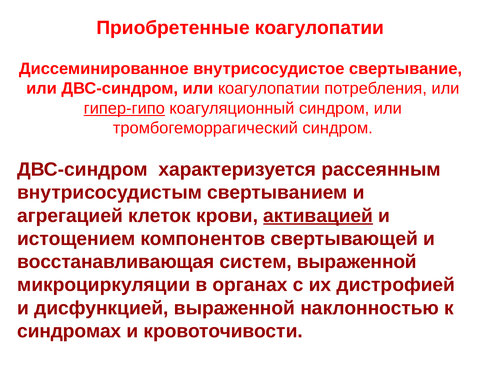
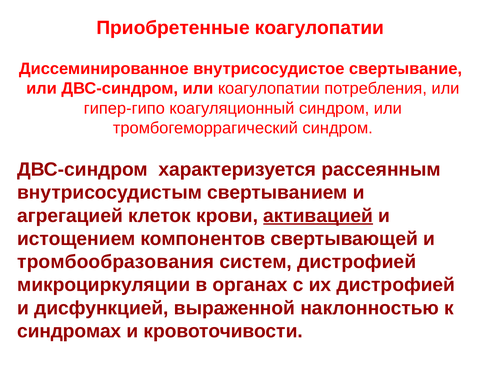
гипер-гипо underline: present -> none
восстанавливающая: восстанавливающая -> тромбообразования
систем выраженной: выраженной -> дистрофией
